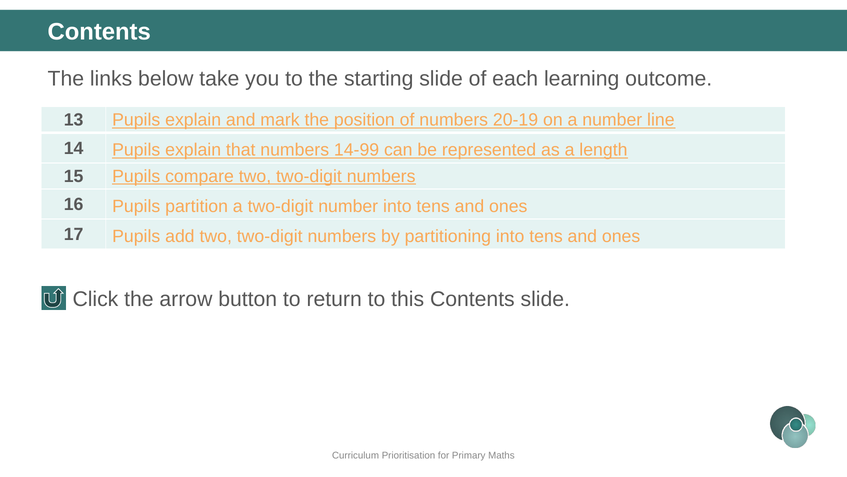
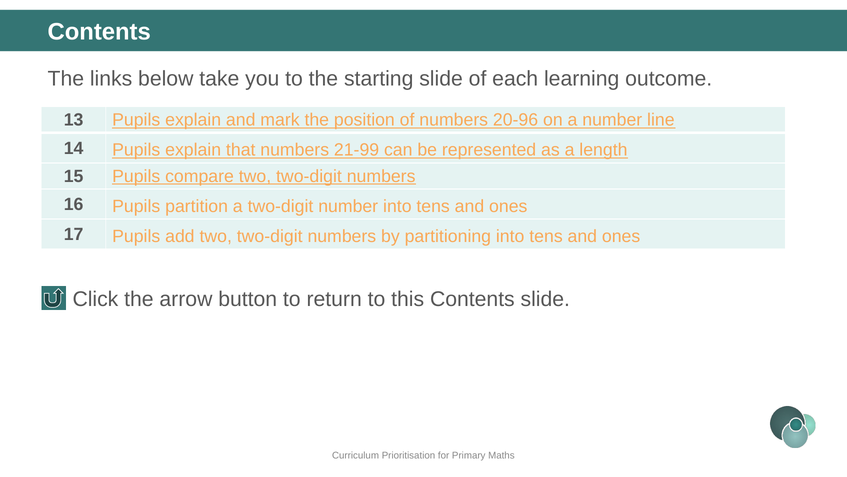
20-19: 20-19 -> 20-96
14-99: 14-99 -> 21-99
